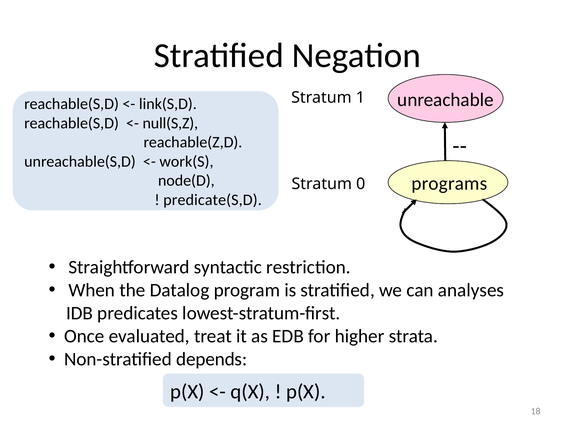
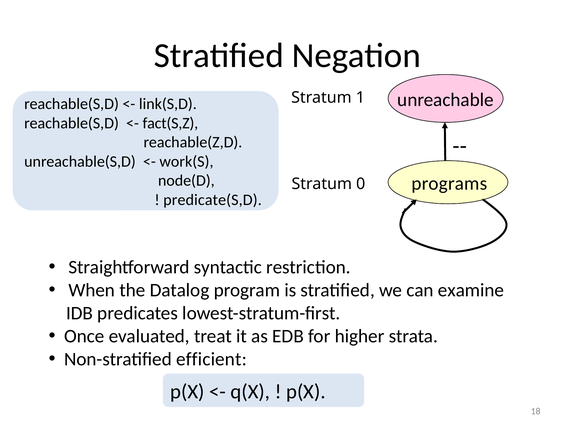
null(S,Z: null(S,Z -> fact(S,Z
analyses: analyses -> examine
depends: depends -> efficient
